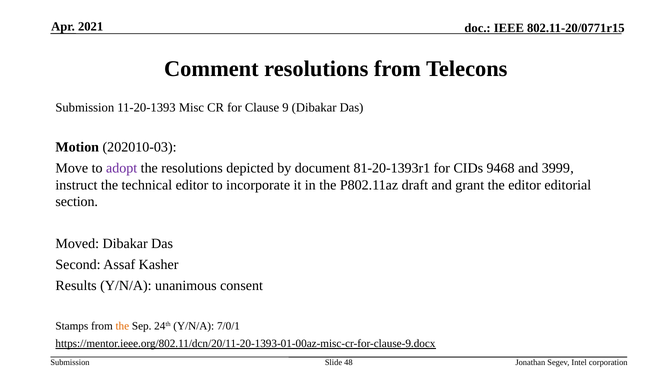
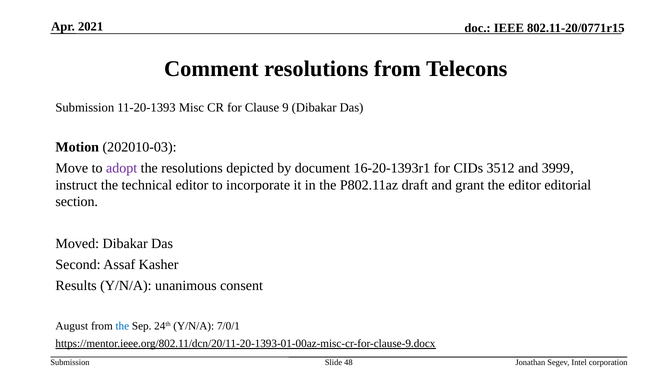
81-20-1393r1: 81-20-1393r1 -> 16-20-1393r1
9468: 9468 -> 3512
Stamps: Stamps -> August
the at (122, 326) colour: orange -> blue
